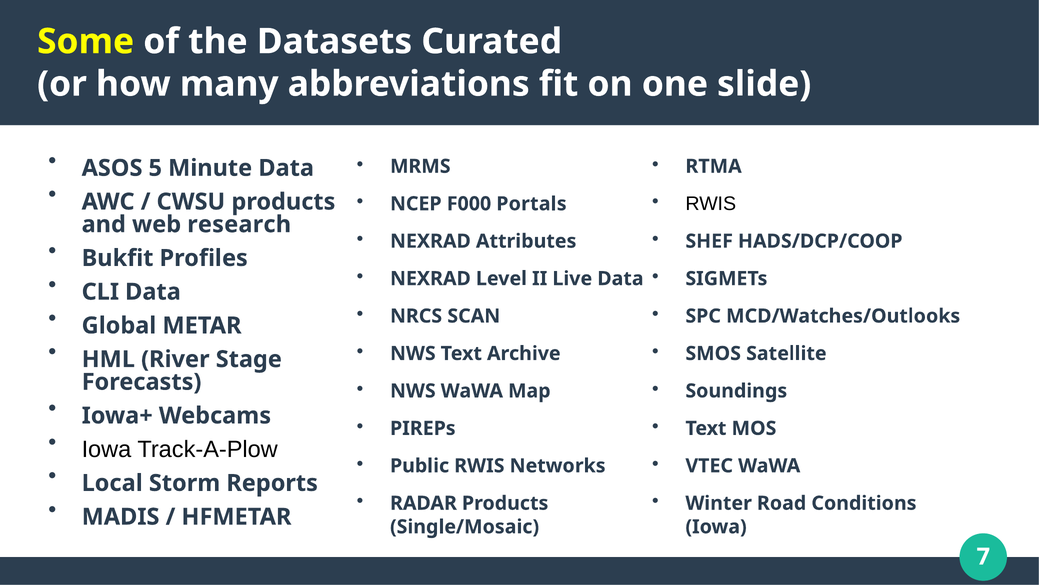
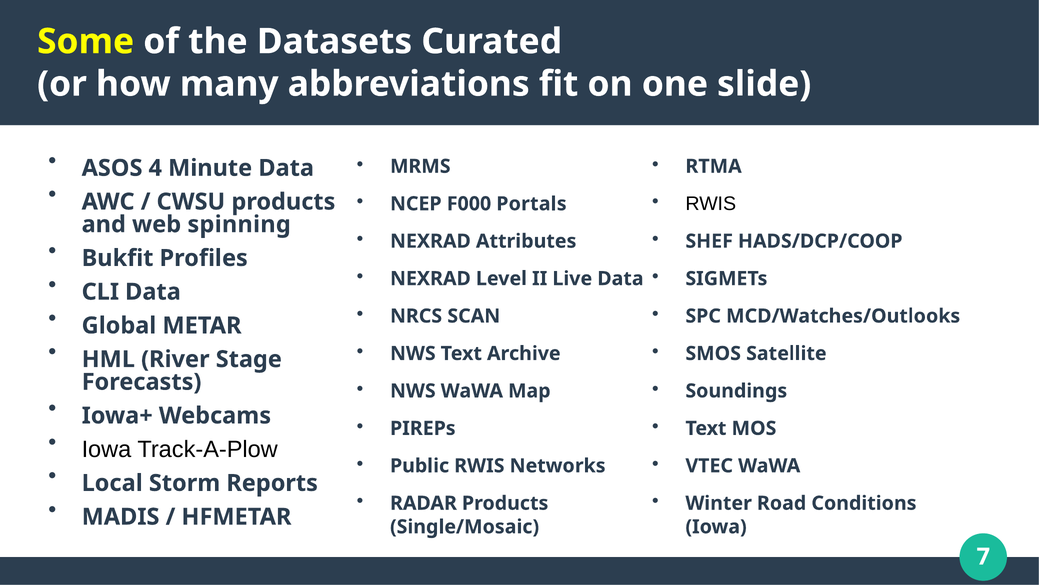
5: 5 -> 4
research: research -> spinning
